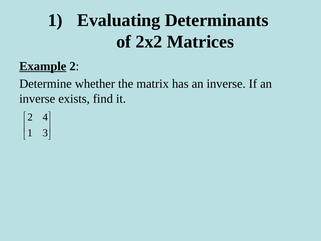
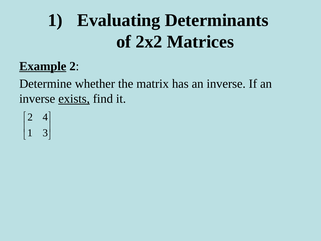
exists underline: none -> present
